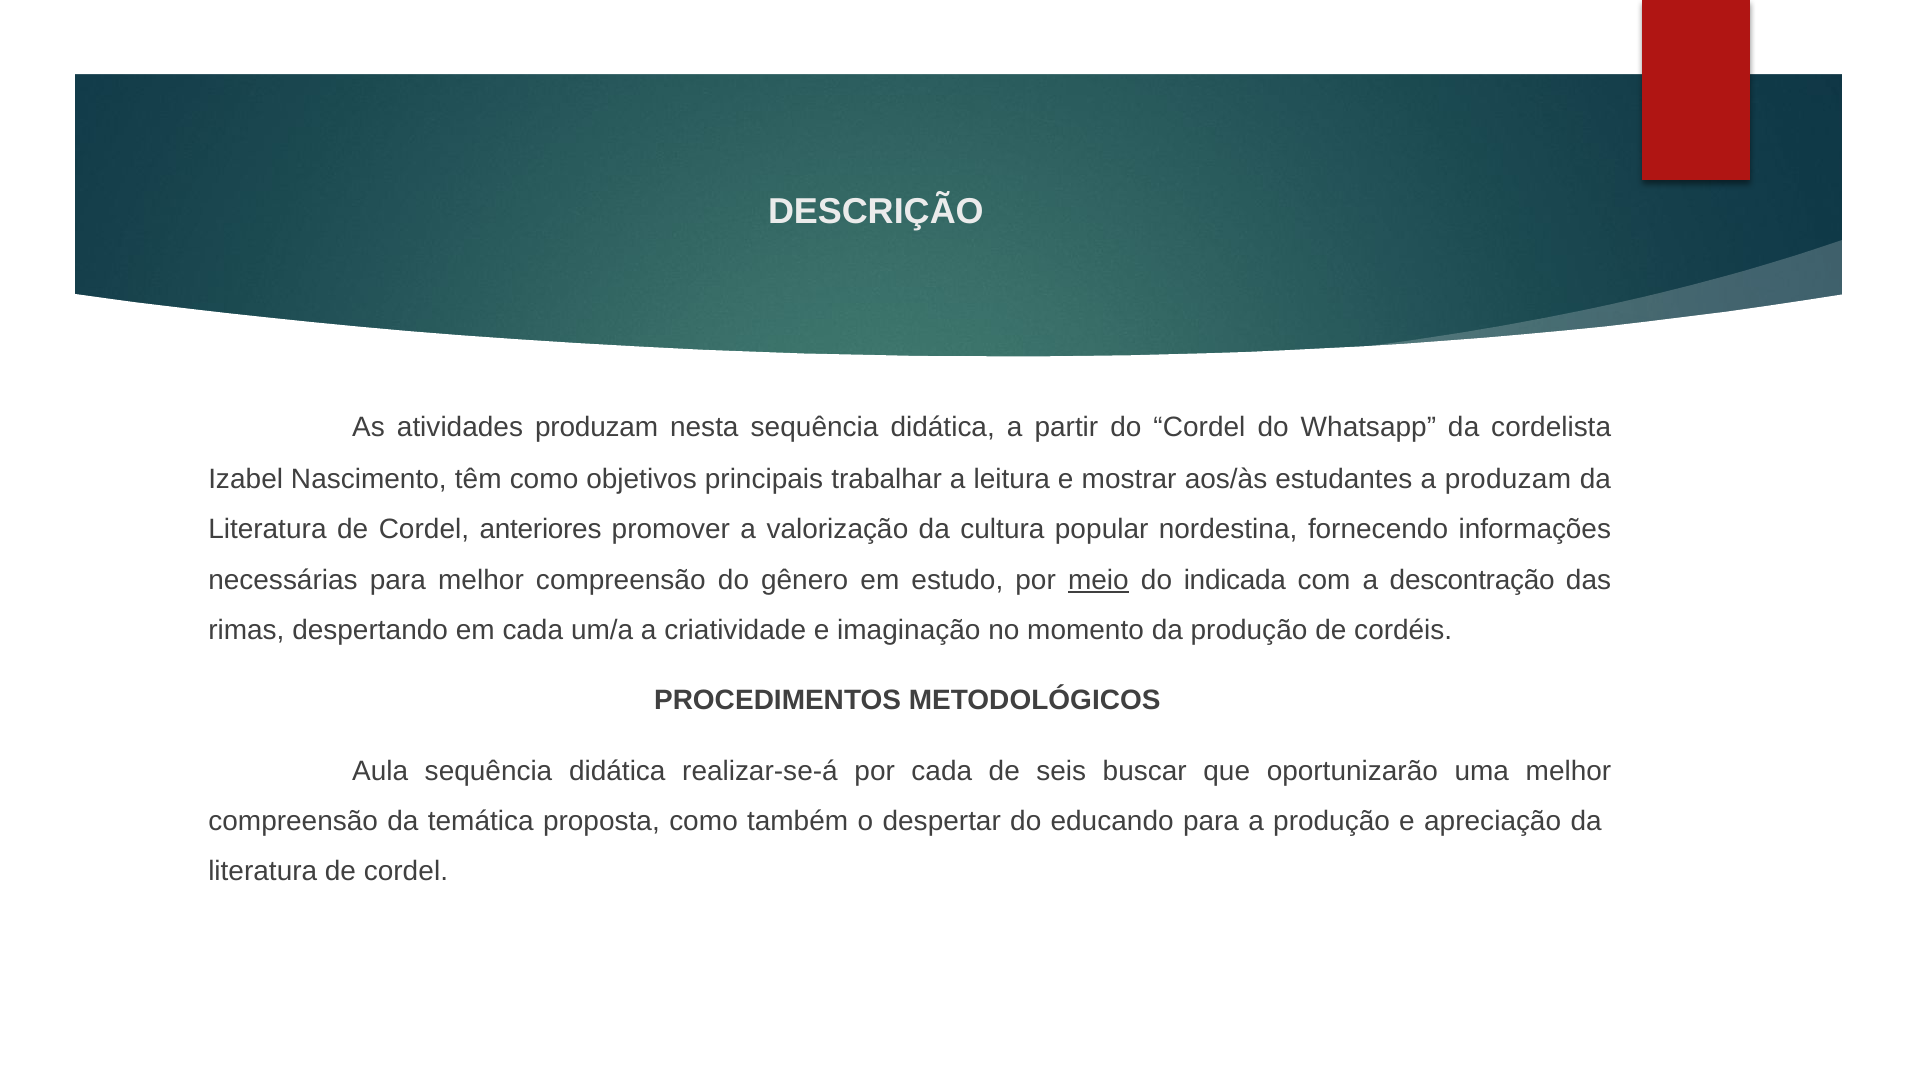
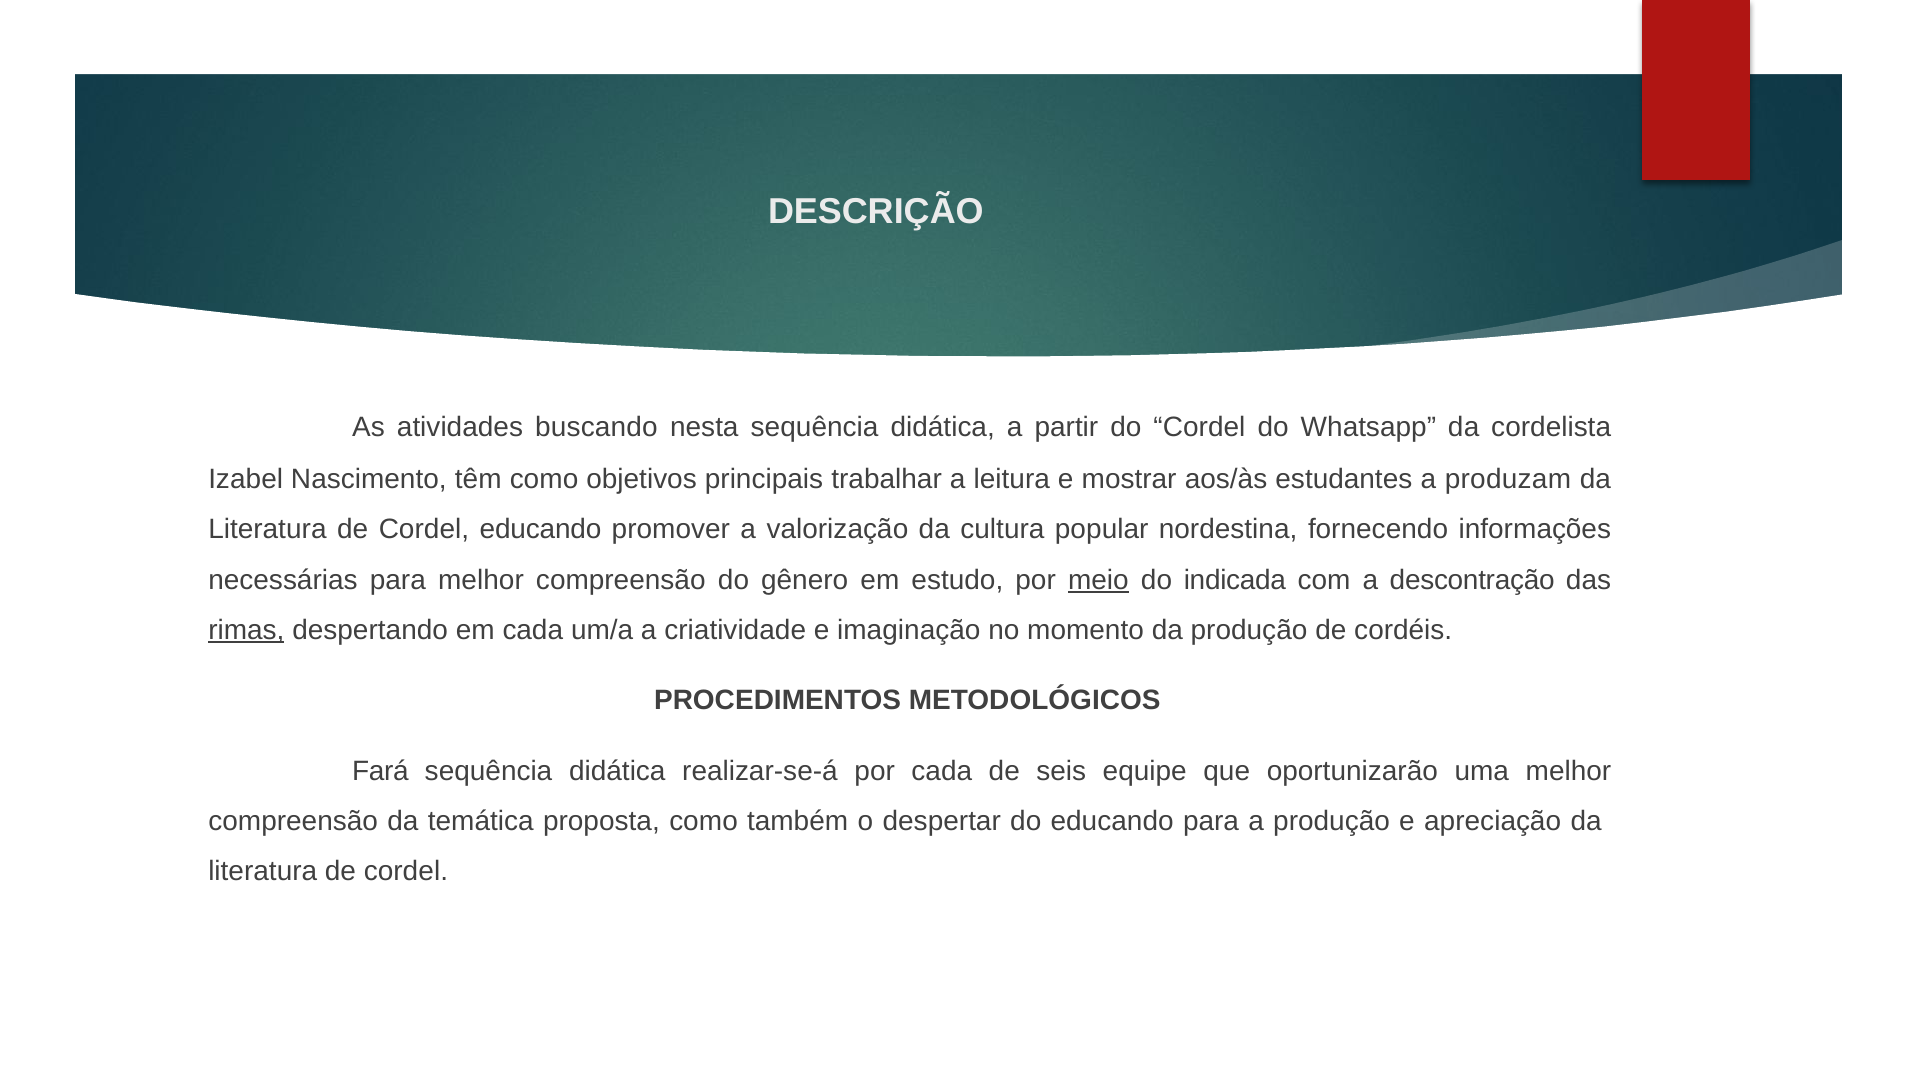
atividades produzam: produzam -> buscando
Cordel anteriores: anteriores -> educando
rimas underline: none -> present
Aula: Aula -> Fará
buscar: buscar -> equipe
